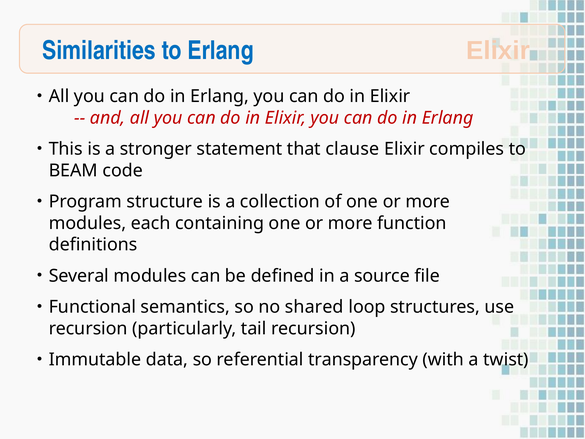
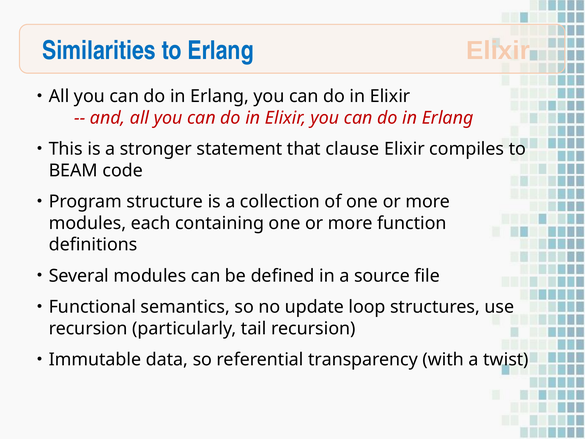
shared: shared -> update
